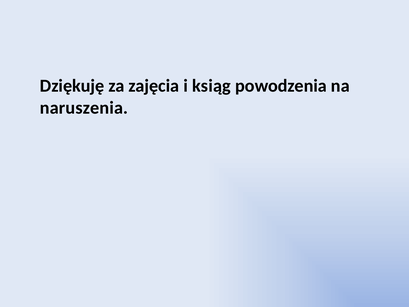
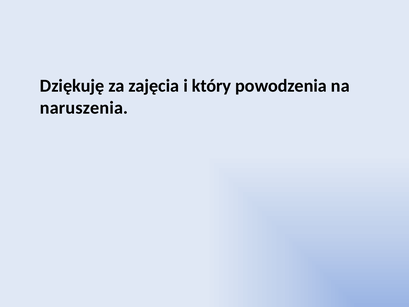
ksiąg: ksiąg -> który
